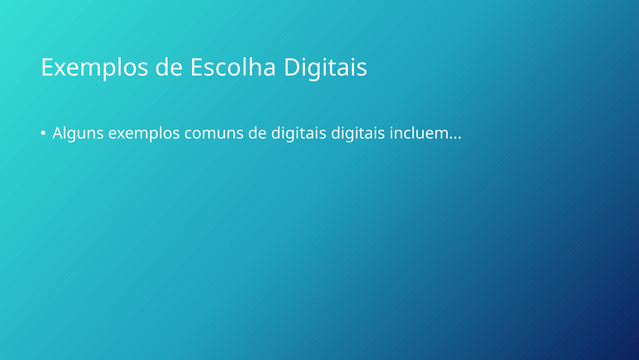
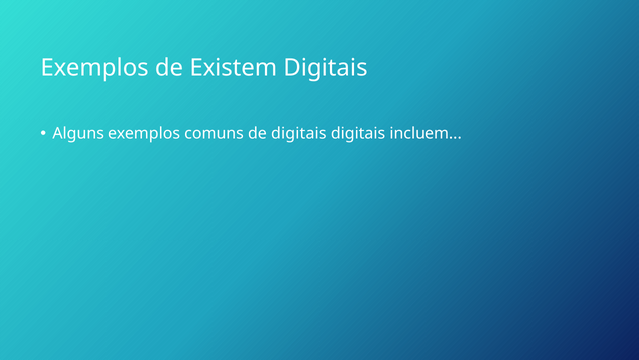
Escolha: Escolha -> Existem
